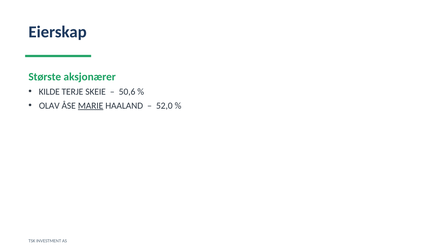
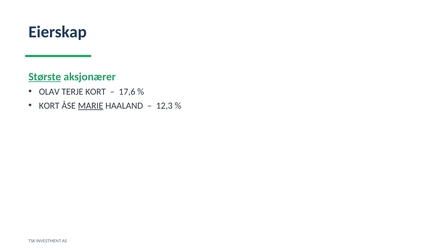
Største underline: none -> present
KILDE: KILDE -> OLAV
TERJE SKEIE: SKEIE -> KORT
50,6: 50,6 -> 17,6
OLAV at (49, 106): OLAV -> KORT
52,0: 52,0 -> 12,3
